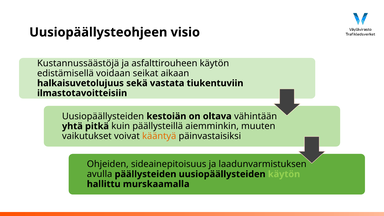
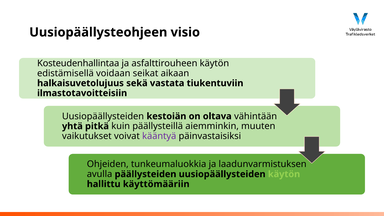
Kustannussäästöjä: Kustannussäästöjä -> Kosteudenhallintaa
kääntyä colour: orange -> purple
sideainepitoisuus: sideainepitoisuus -> tunkeumaluokkia
murskaamalla: murskaamalla -> käyttömääriin
